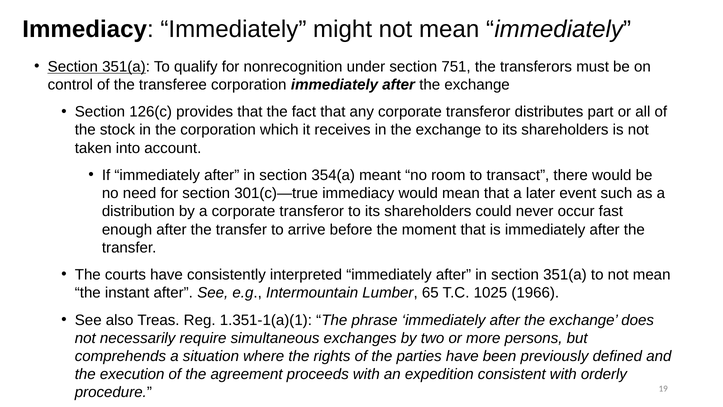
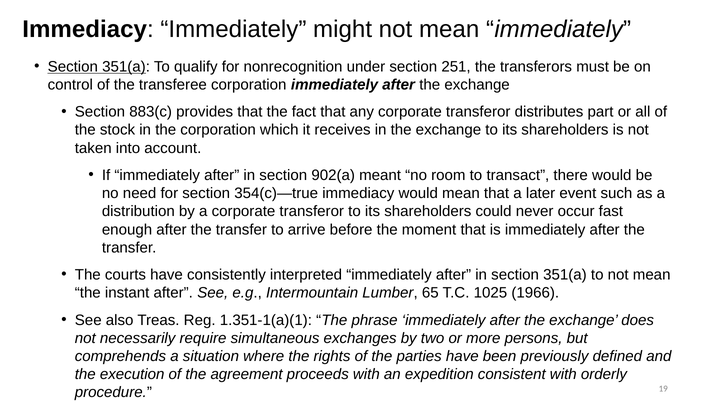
751: 751 -> 251
126(c: 126(c -> 883(c
354(a: 354(a -> 902(a
301(c)—true: 301(c)—true -> 354(c)—true
